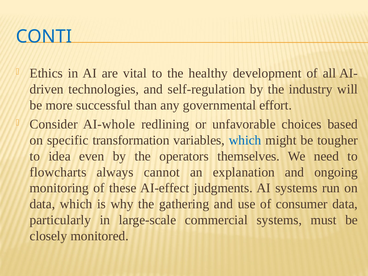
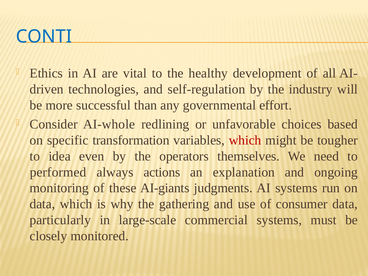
which at (245, 140) colour: blue -> red
flowcharts: flowcharts -> performed
cannot: cannot -> actions
AI-effect: AI-effect -> AI-giants
